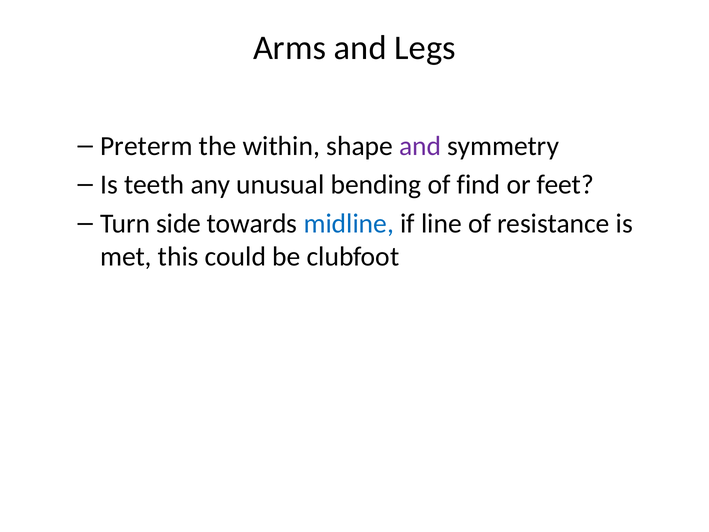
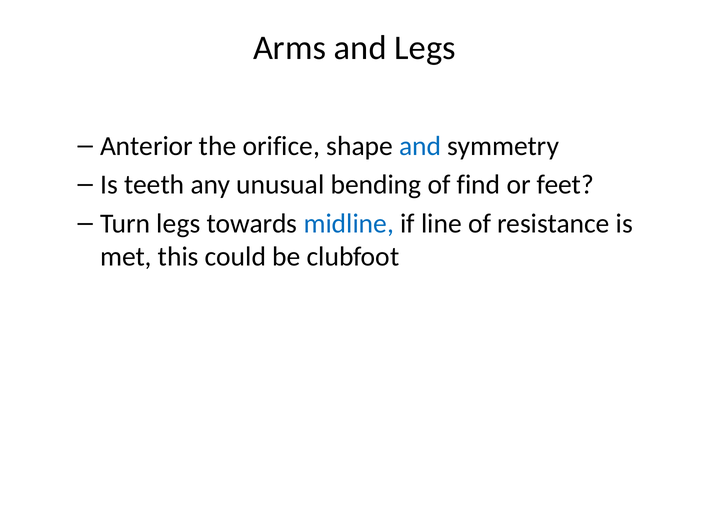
Preterm: Preterm -> Anterior
within: within -> orifice
and at (420, 146) colour: purple -> blue
Turn side: side -> legs
